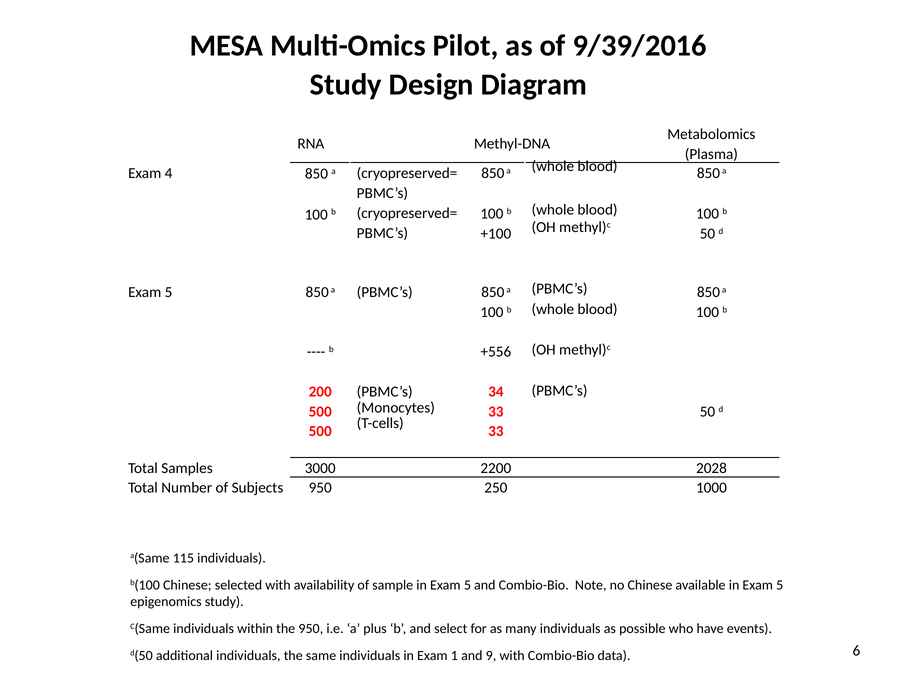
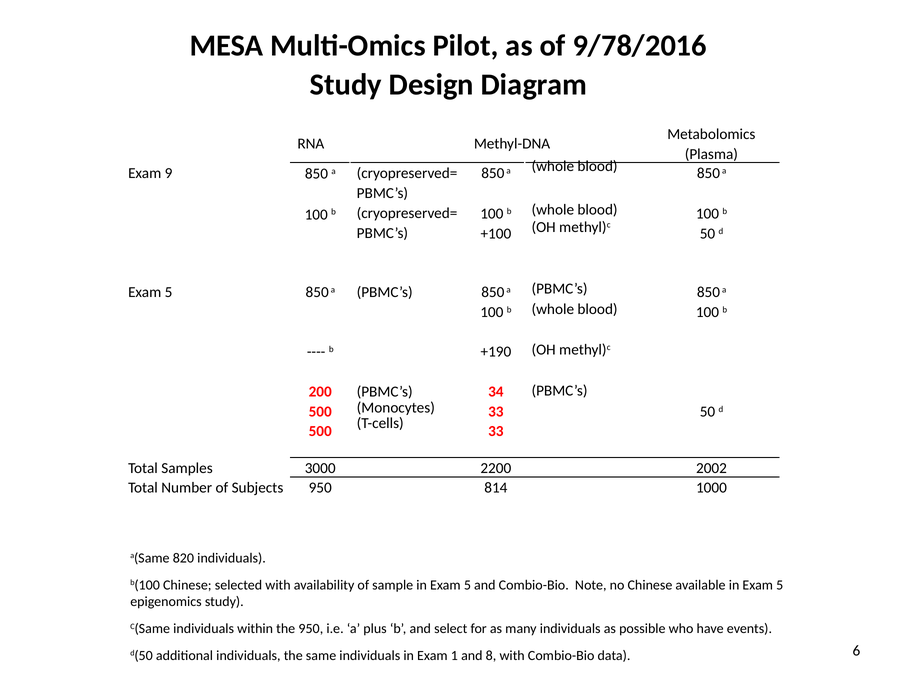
9/39/2016: 9/39/2016 -> 9/78/2016
4: 4 -> 9
+556: +556 -> +190
2028: 2028 -> 2002
250: 250 -> 814
115: 115 -> 820
9: 9 -> 8
